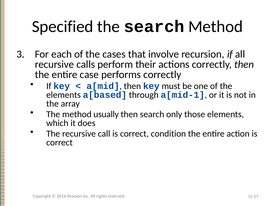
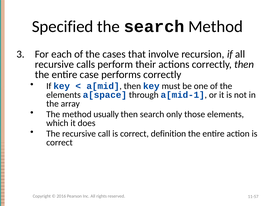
a[based: a[based -> a[space
condition: condition -> definition
